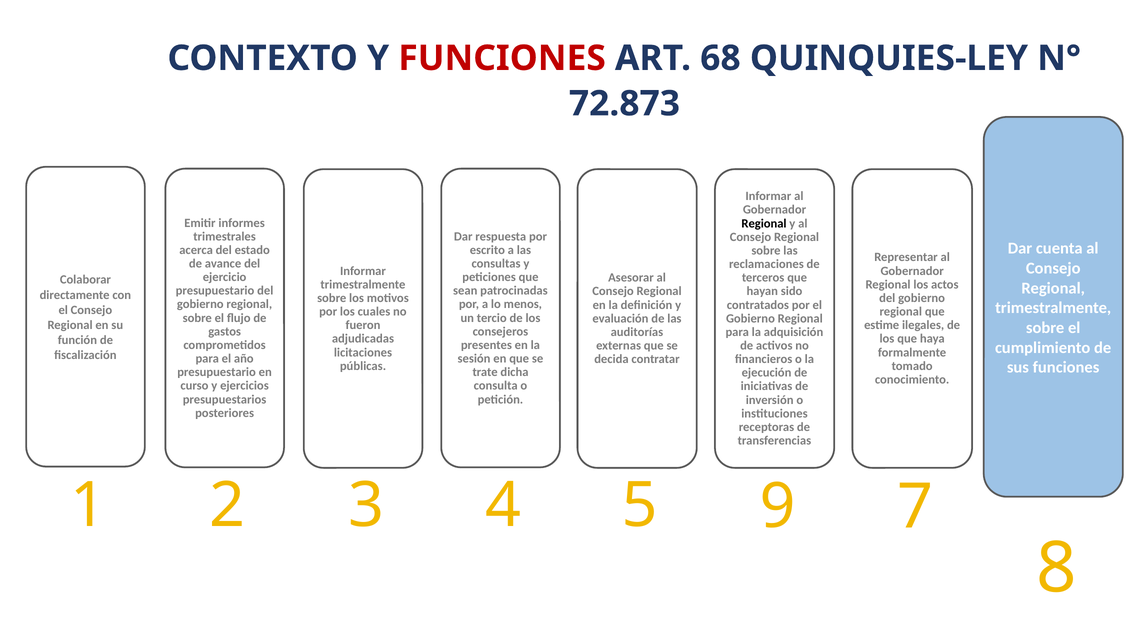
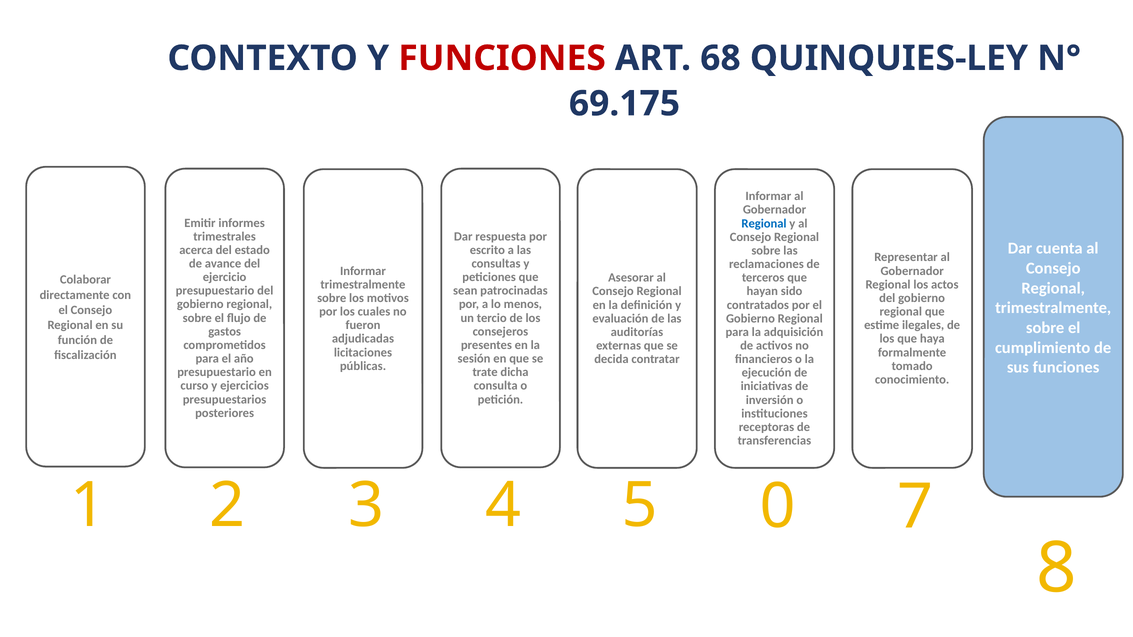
72.873: 72.873 -> 69.175
Regional at (764, 223) colour: black -> blue
9: 9 -> 0
